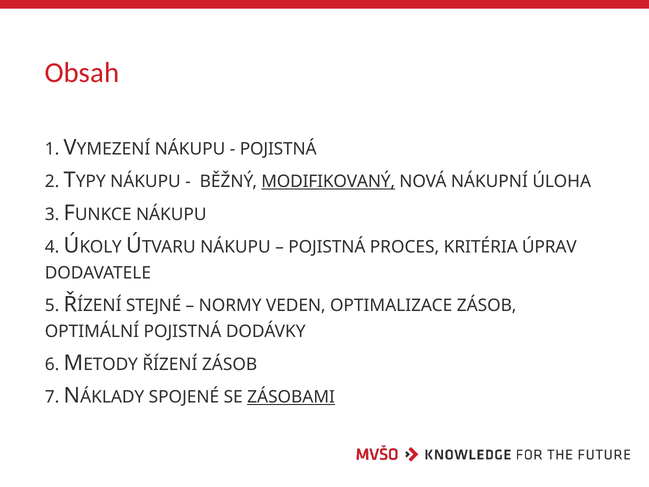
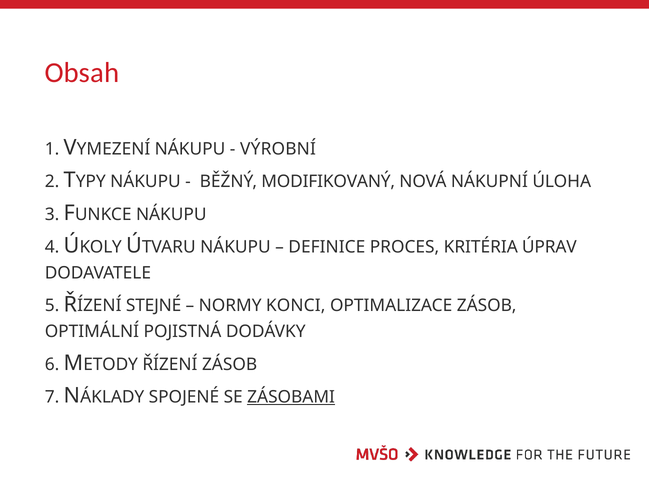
POJISTNÁ at (278, 149): POJISTNÁ -> VÝROBNÍ
MODIFIKOVANÝ underline: present -> none
POJISTNÁ at (327, 247): POJISTNÁ -> DEFINICE
VEDEN: VEDEN -> KONCI
